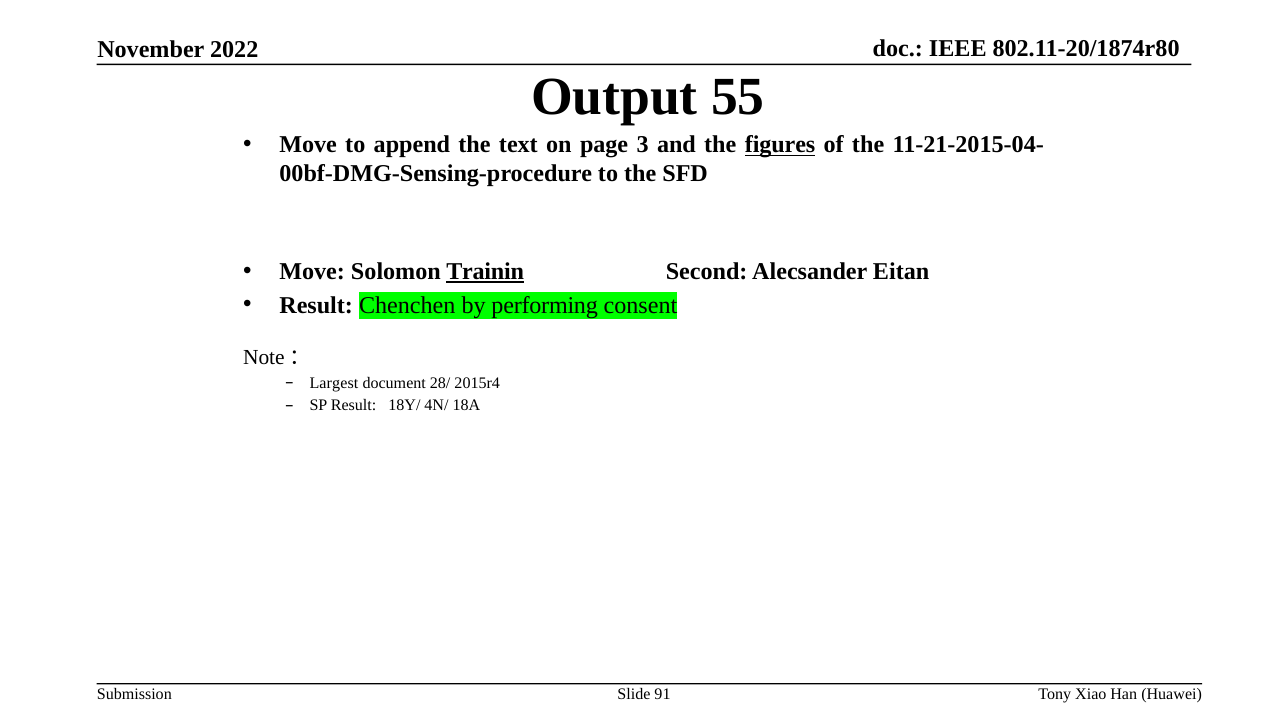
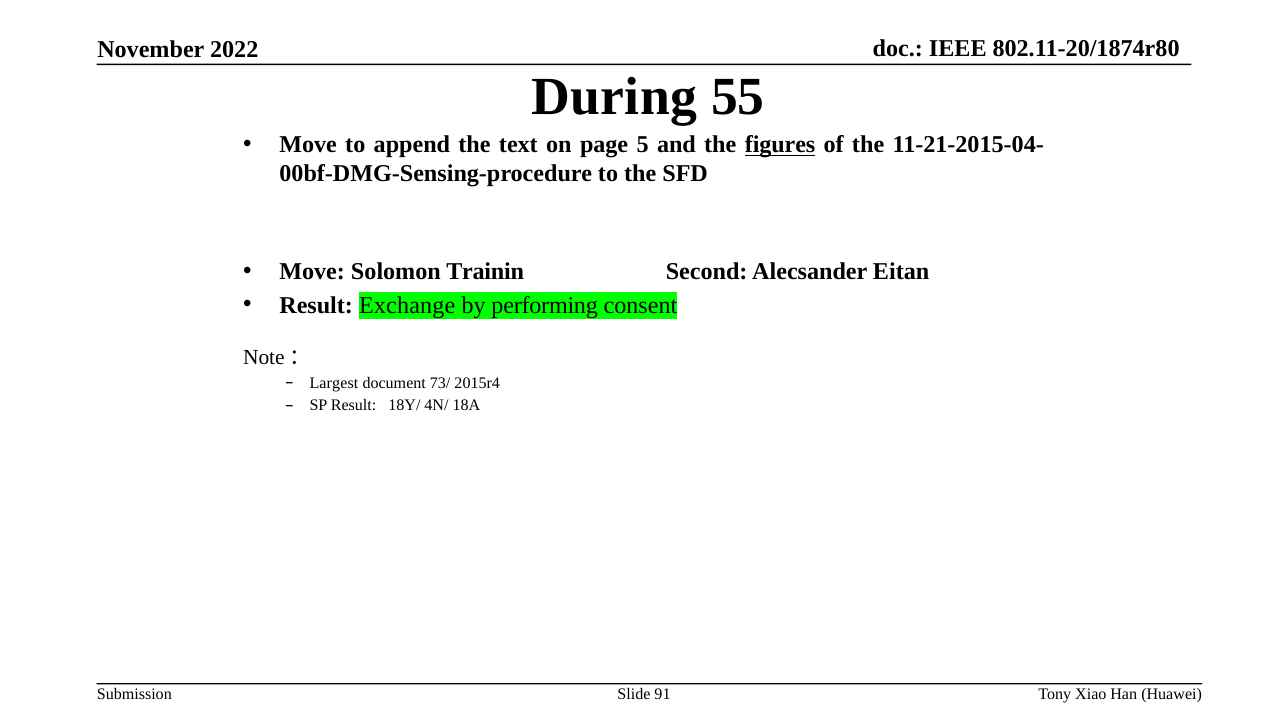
Output: Output -> During
3: 3 -> 5
Trainin underline: present -> none
Chenchen: Chenchen -> Exchange
28/: 28/ -> 73/
